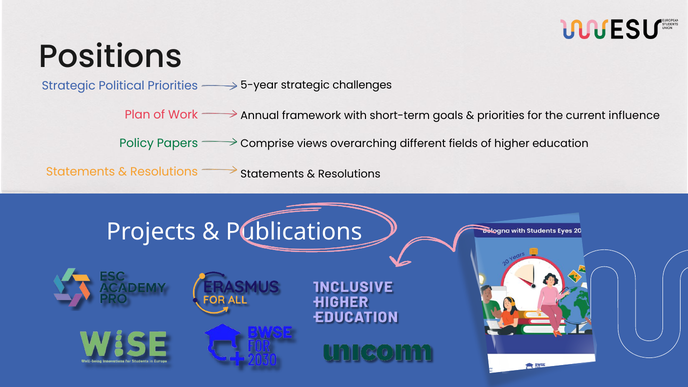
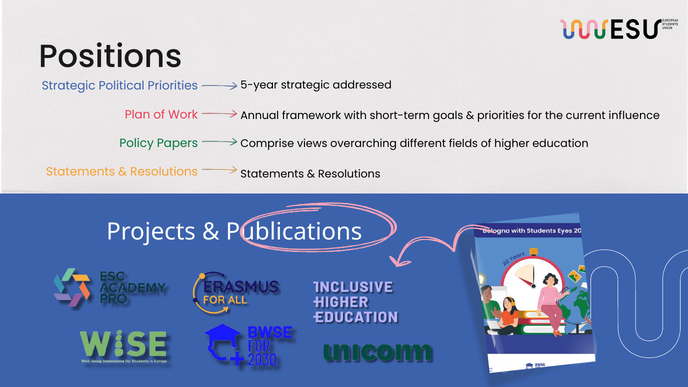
challenges: challenges -> addressed
